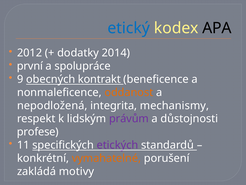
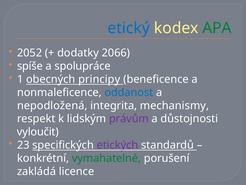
APA colour: black -> green
2012: 2012 -> 2052
2014: 2014 -> 2066
první: první -> spíše
9: 9 -> 1
kontrakt: kontrakt -> principy
oddanost colour: orange -> blue
profese: profese -> vyloučit
11: 11 -> 23
vymahatelné colour: orange -> green
motivy: motivy -> licence
